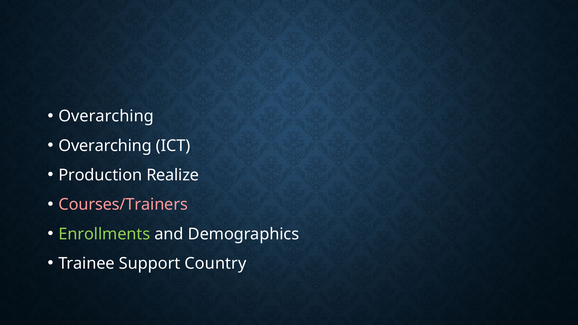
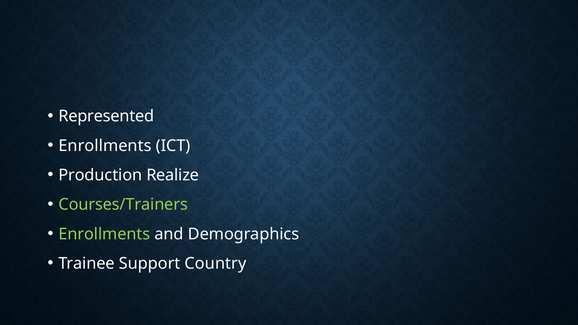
Overarching at (106, 116): Overarching -> Represented
Overarching at (105, 146): Overarching -> Enrollments
Courses/Trainers colour: pink -> light green
